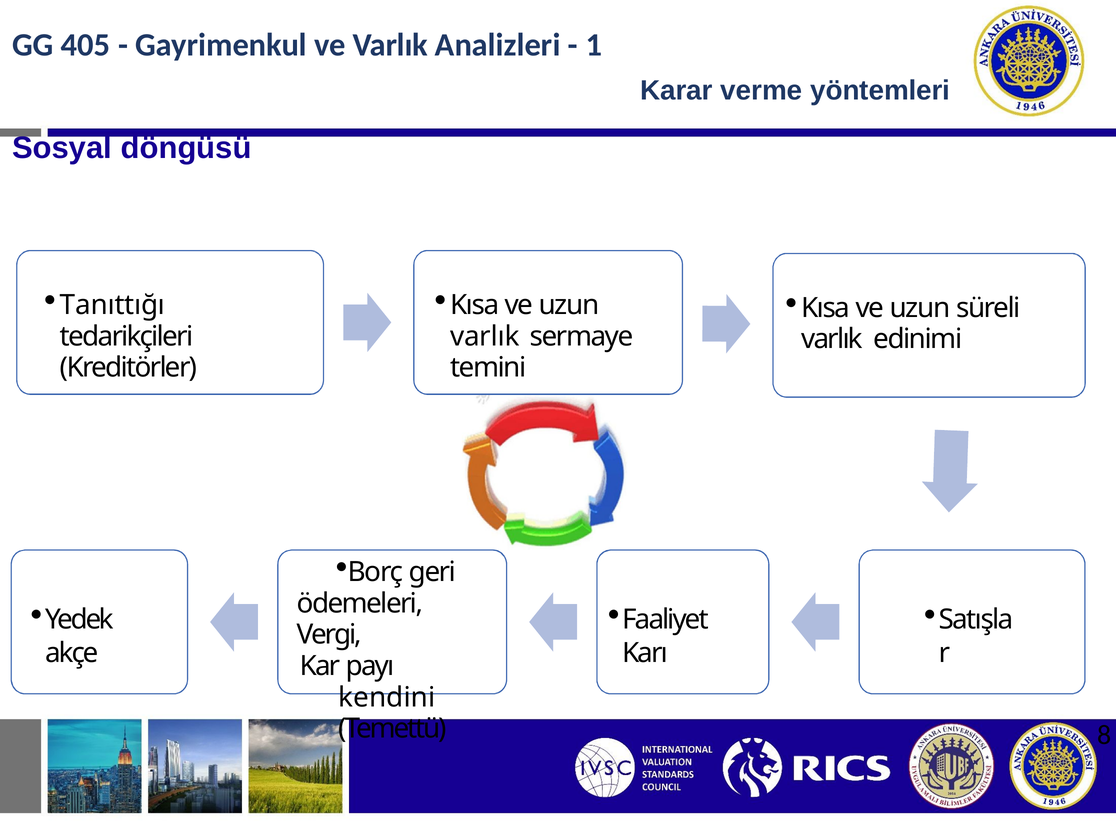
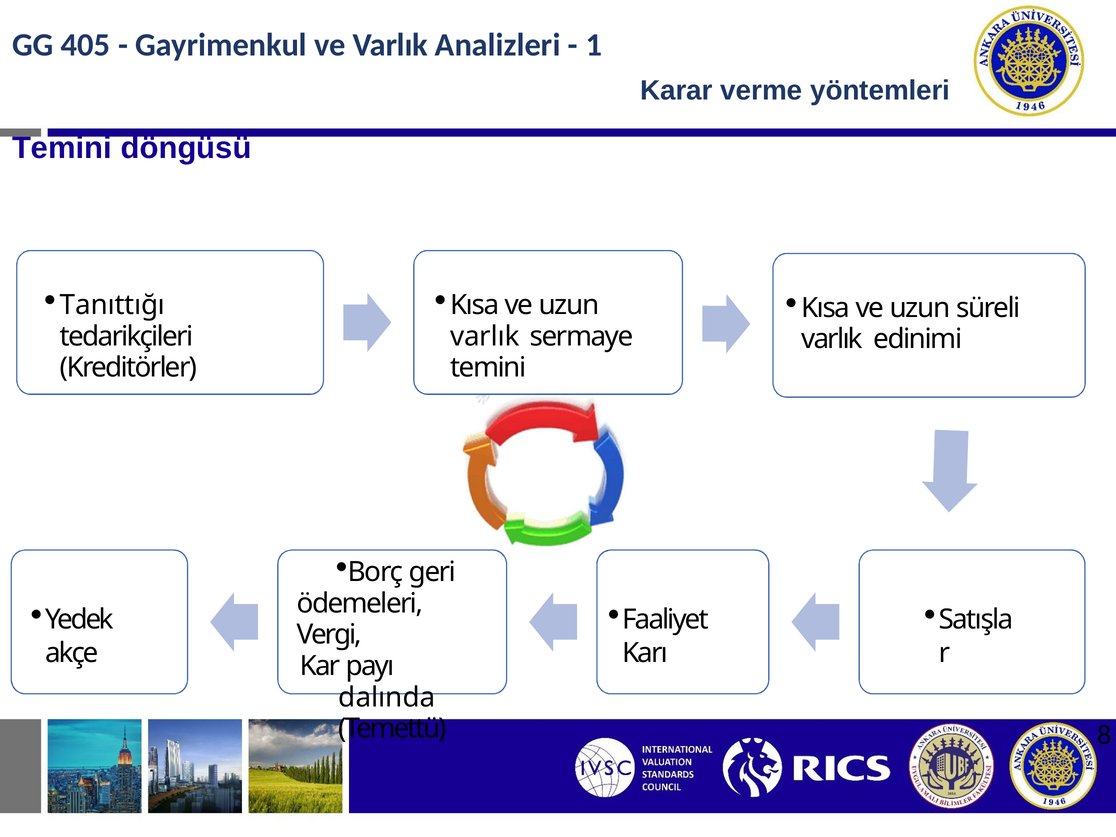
Sosyal at (62, 148): Sosyal -> Temini
kendini: kendini -> dalında
